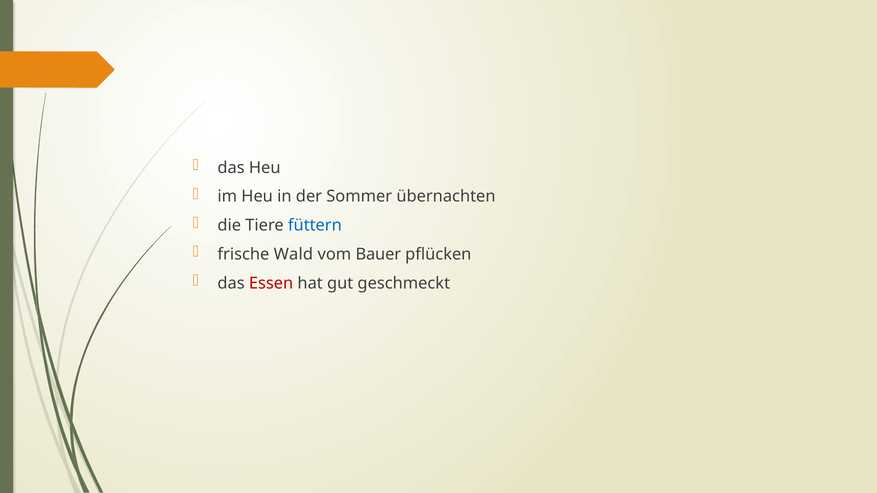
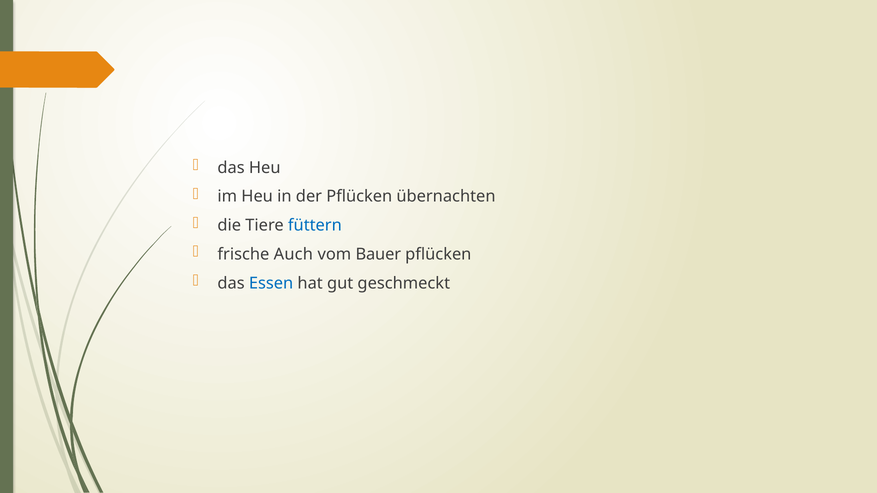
der Sommer: Sommer -> Pflücken
Wald: Wald -> Auch
Essen colour: red -> blue
